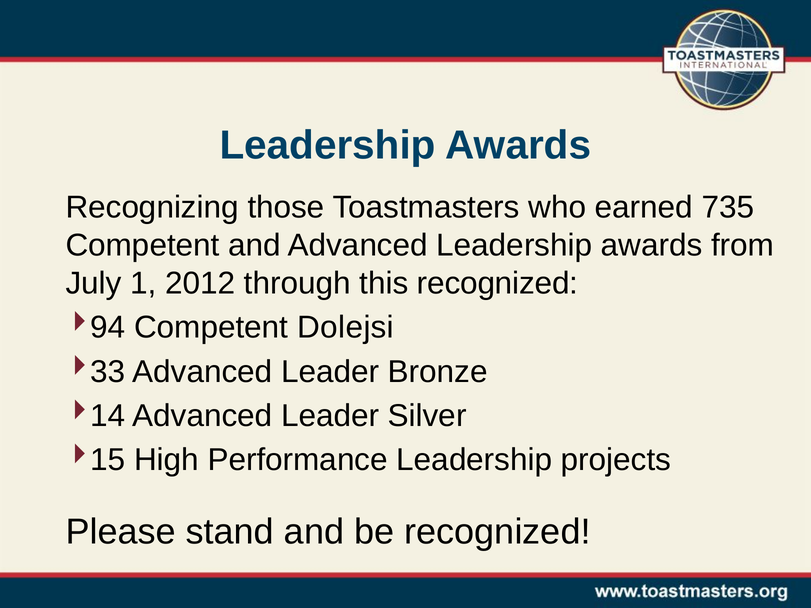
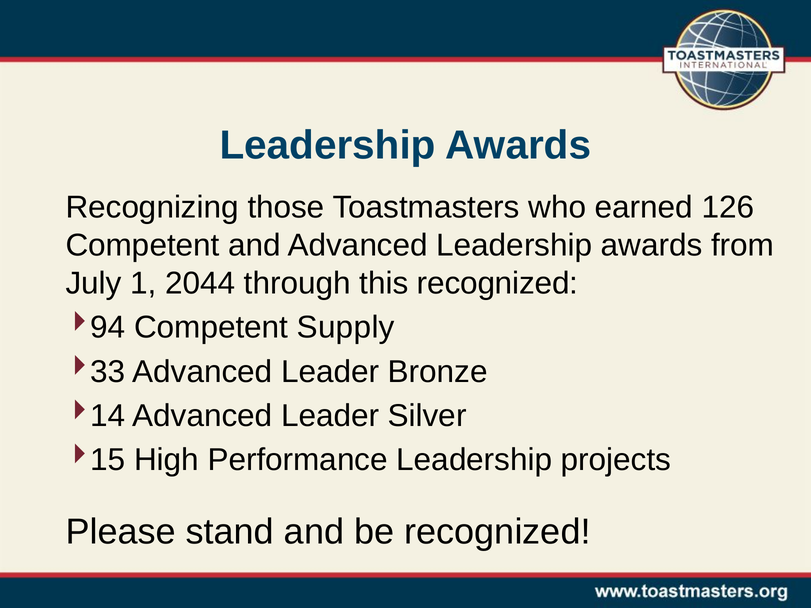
735: 735 -> 126
2012: 2012 -> 2044
Dolejsi: Dolejsi -> Supply
